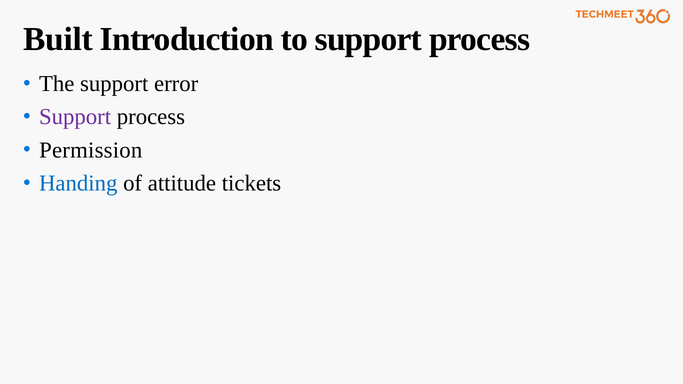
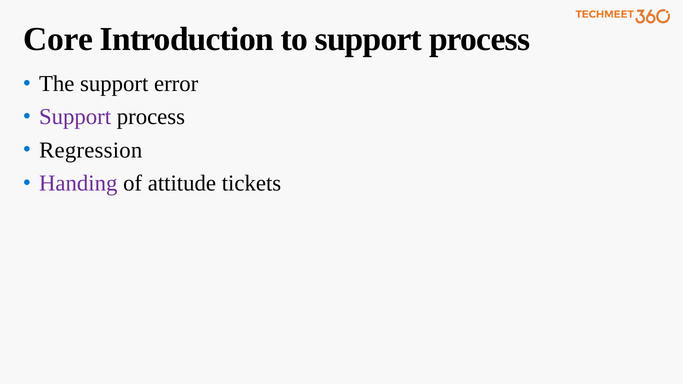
Built: Built -> Core
Permission: Permission -> Regression
Handing colour: blue -> purple
